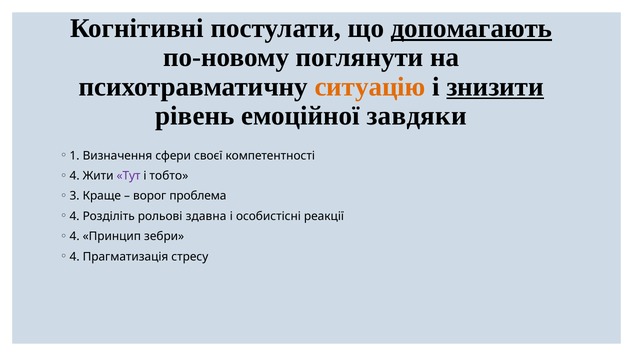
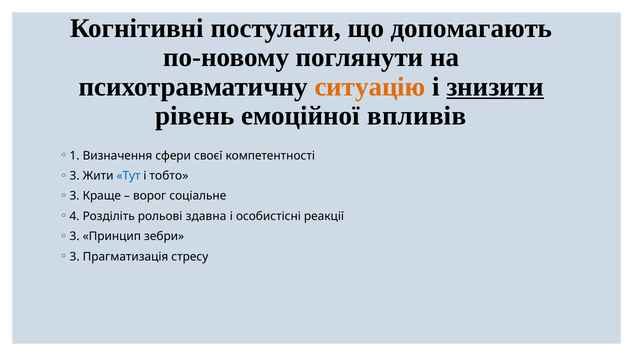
допомагають underline: present -> none
завдяки: завдяки -> впливів
4 at (75, 176): 4 -> 3
Тут colour: purple -> blue
проблема: проблема -> соціальне
4 at (75, 236): 4 -> 3
4 at (75, 257): 4 -> 3
